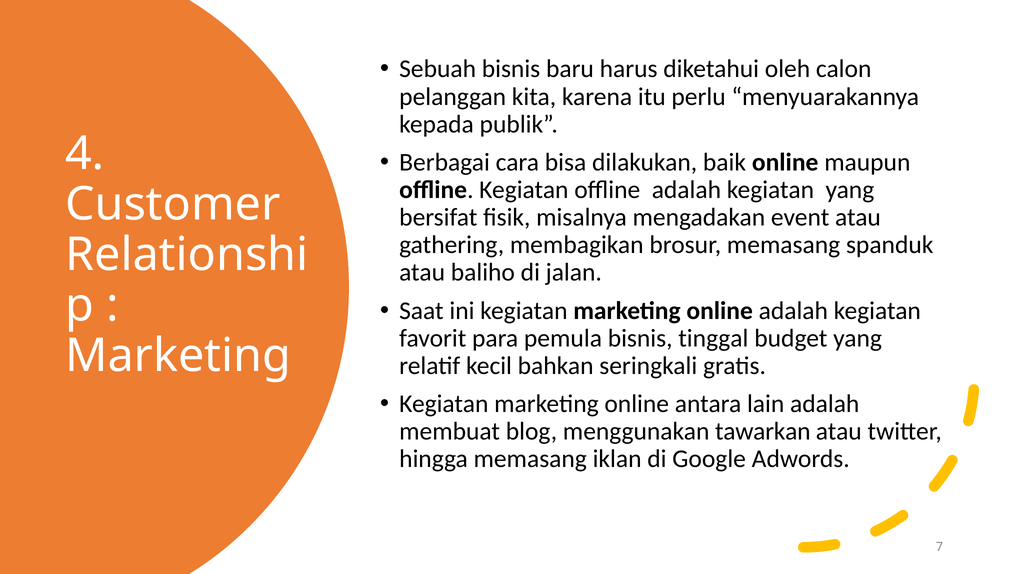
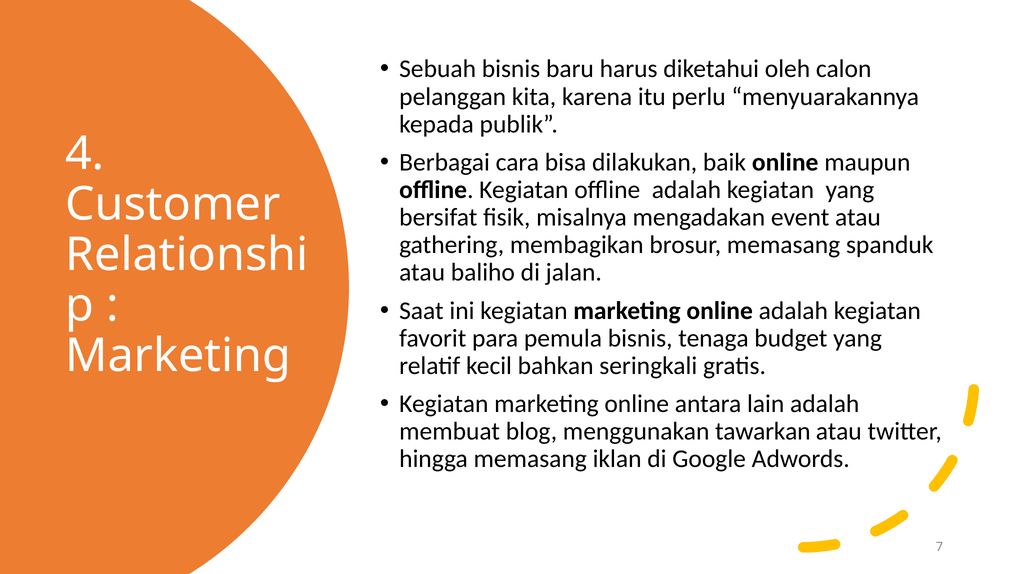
tinggal: tinggal -> tenaga
